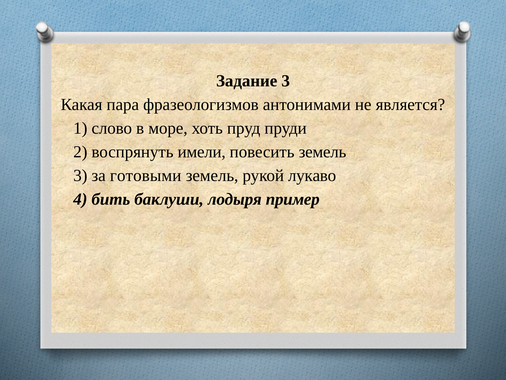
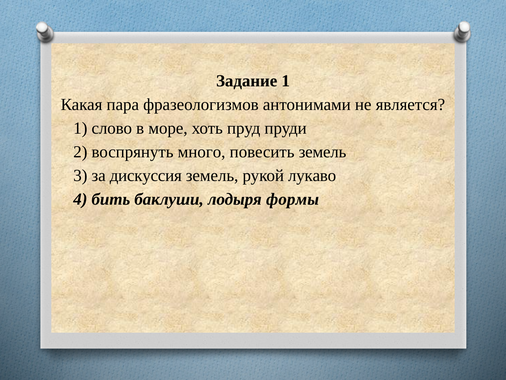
Задание 3: 3 -> 1
имели: имели -> много
готовыми: готовыми -> дискуссия
пример: пример -> формы
